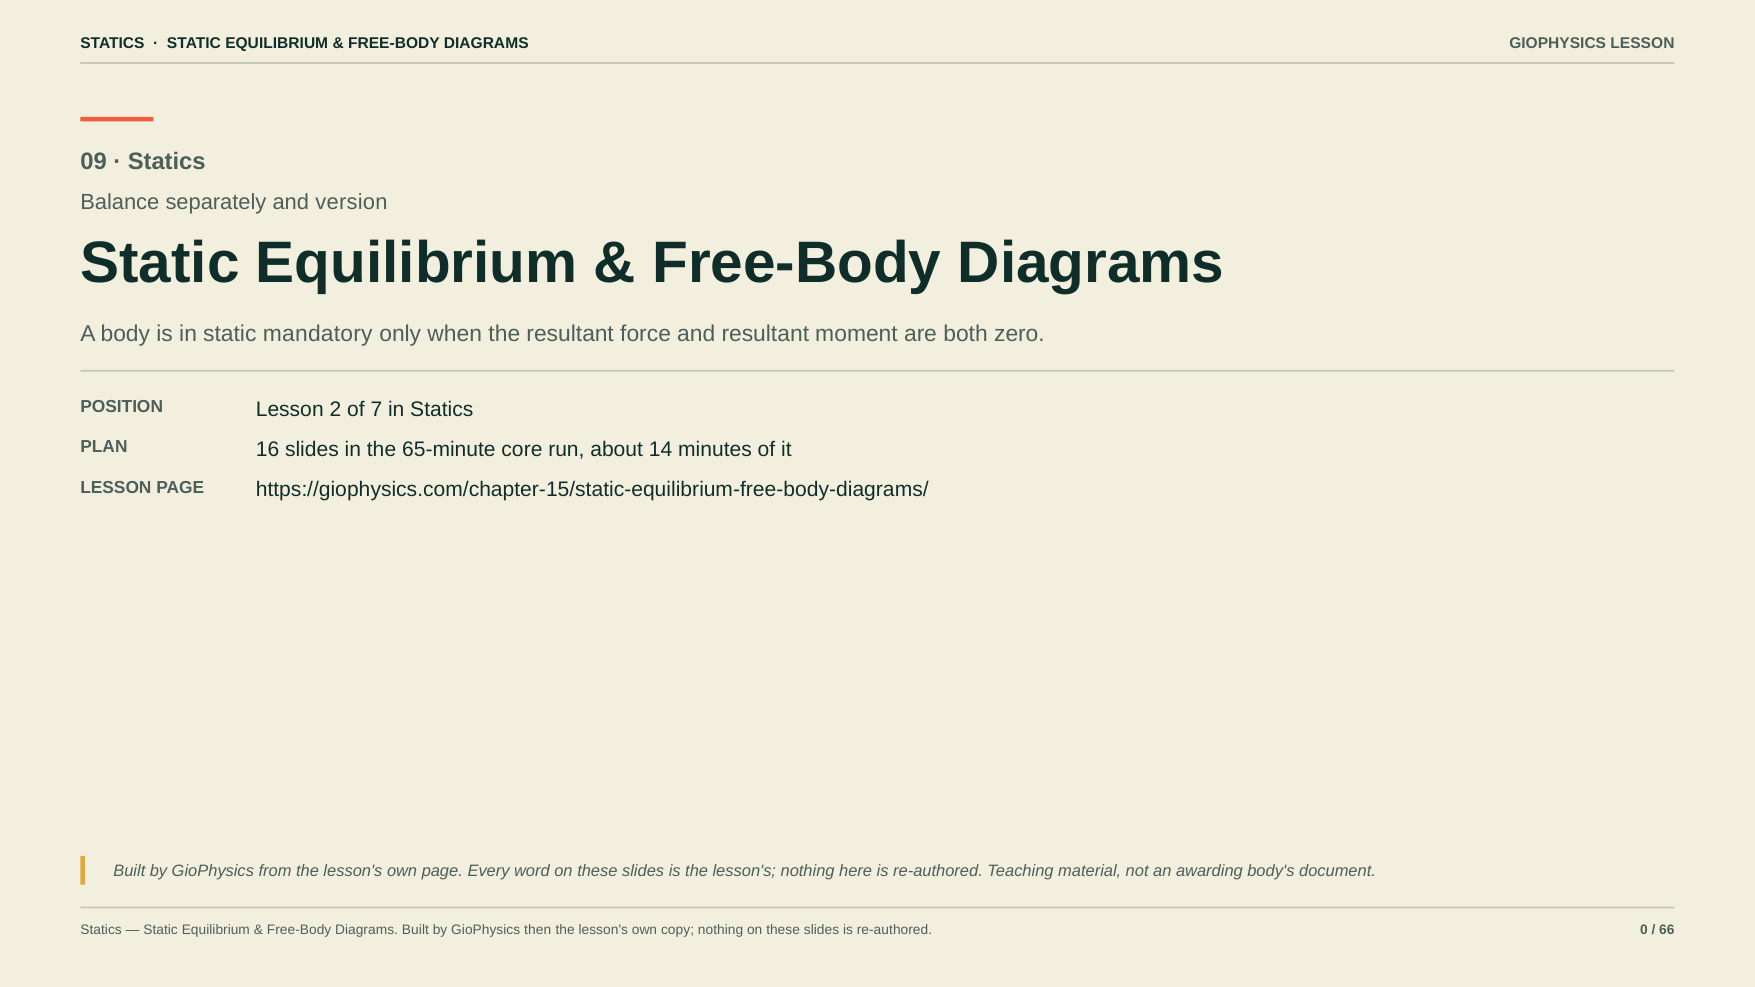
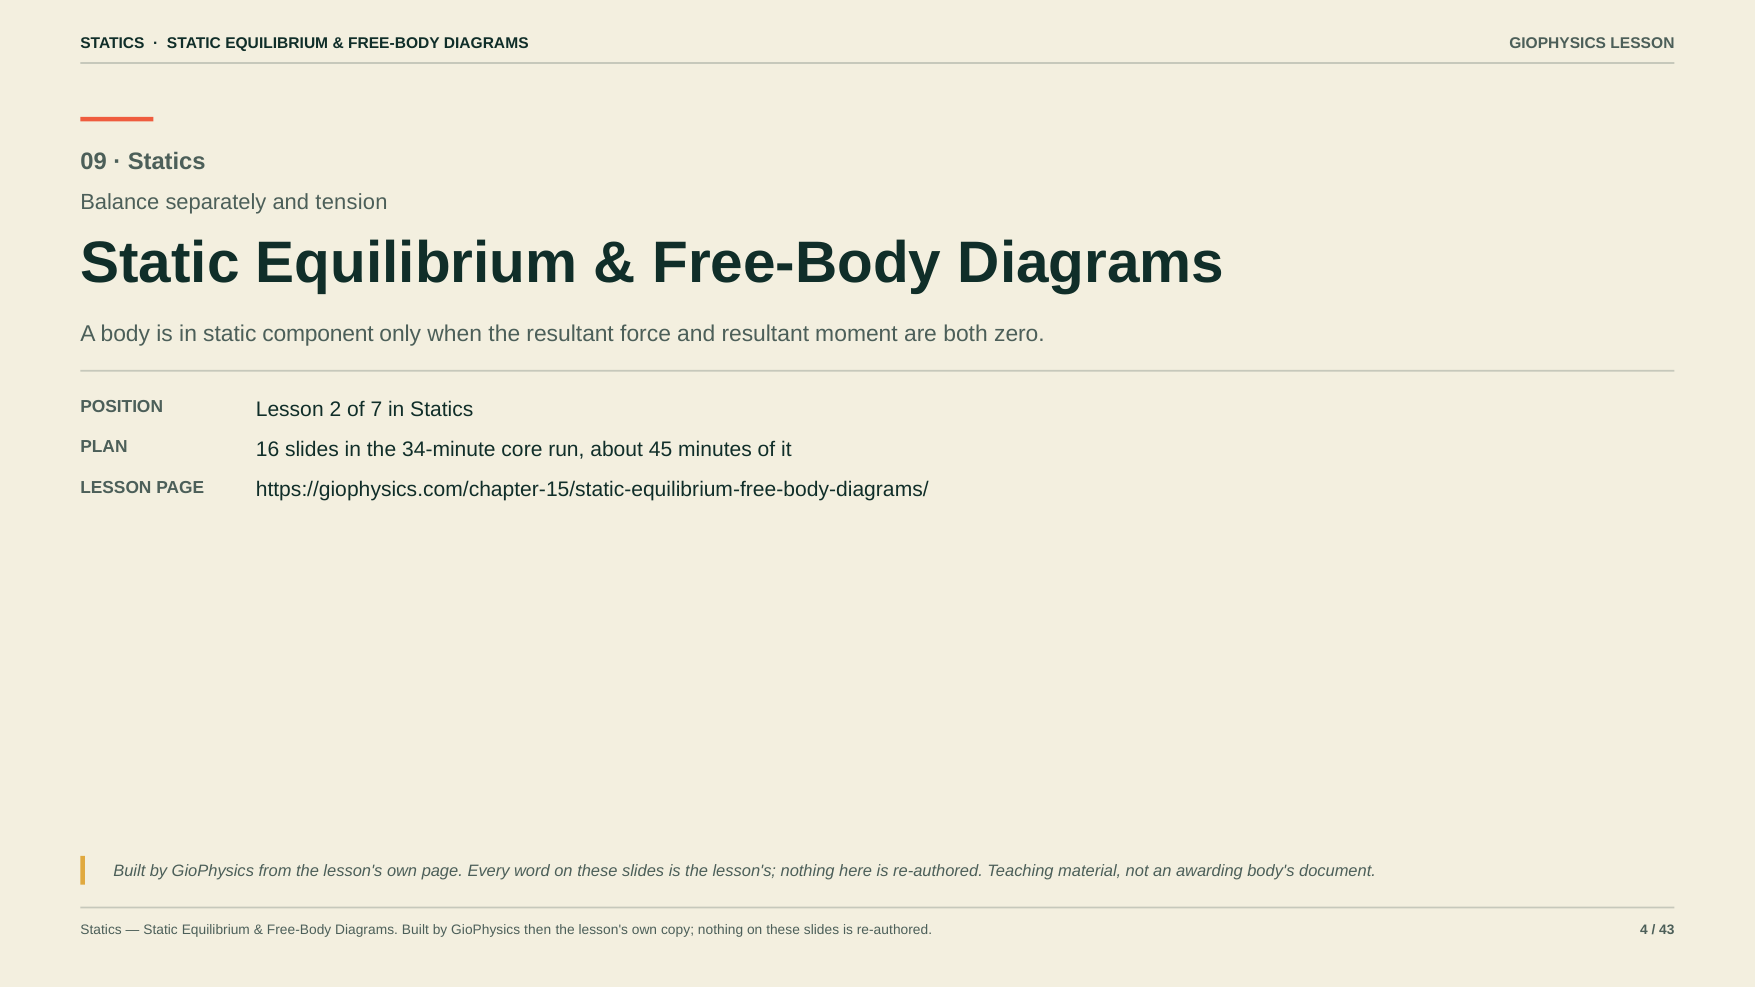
version: version -> tension
mandatory: mandatory -> component
65-minute: 65-minute -> 34-minute
14: 14 -> 45
0: 0 -> 4
66: 66 -> 43
